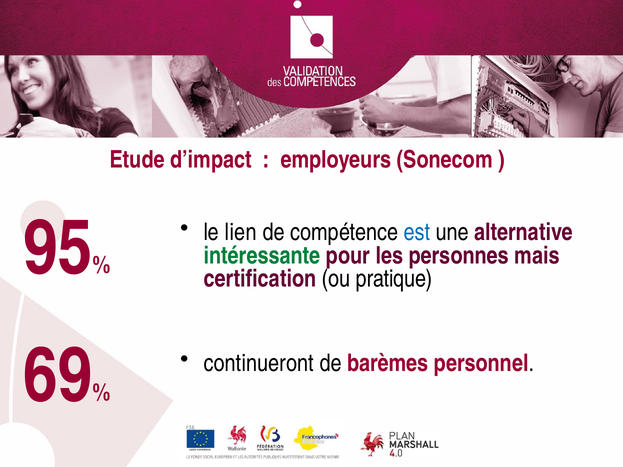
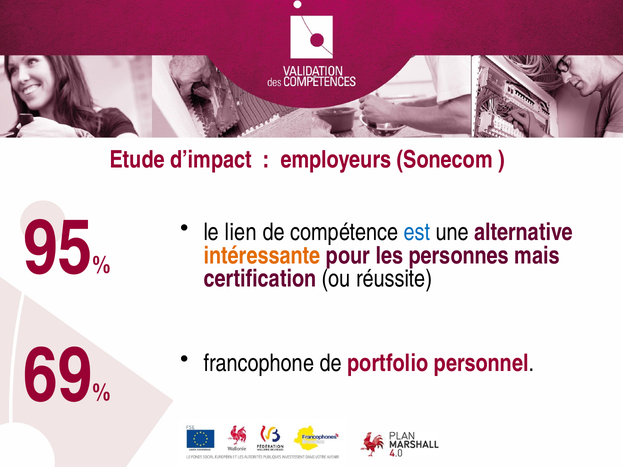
intéressante colour: green -> orange
pratique: pratique -> réussite
continueront: continueront -> francophone
barèmes: barèmes -> portfolio
